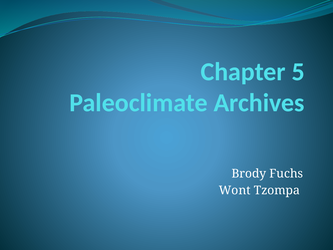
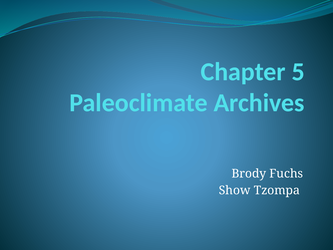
Wont: Wont -> Show
